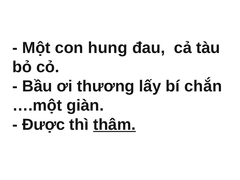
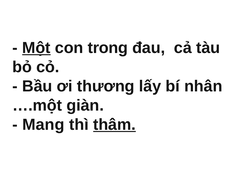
Một underline: none -> present
hung: hung -> trong
chắn: chắn -> nhân
Được: Được -> Mang
